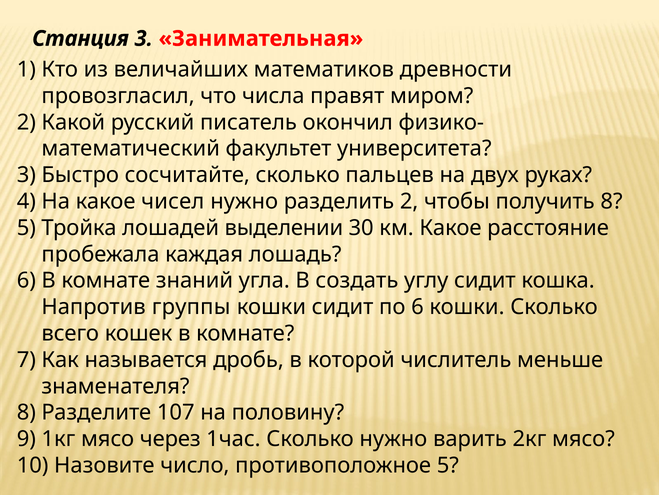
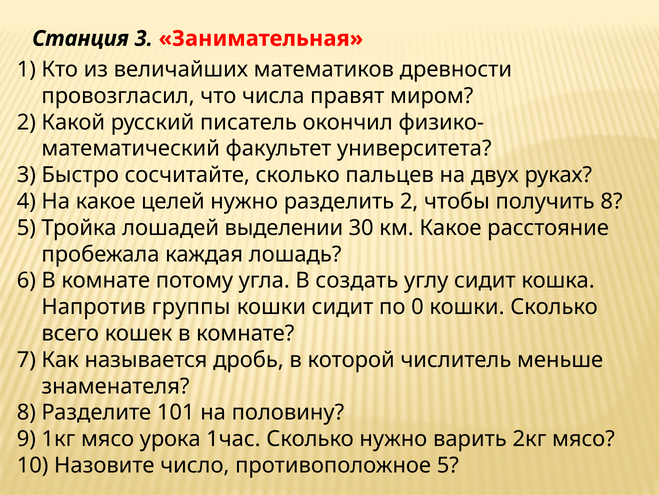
чисел: чисел -> целей
знаний: знаний -> потому
по 6: 6 -> 0
107: 107 -> 101
через: через -> урока
